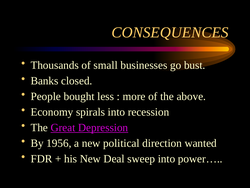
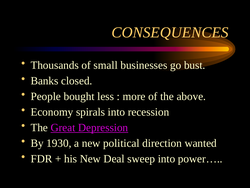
1956: 1956 -> 1930
